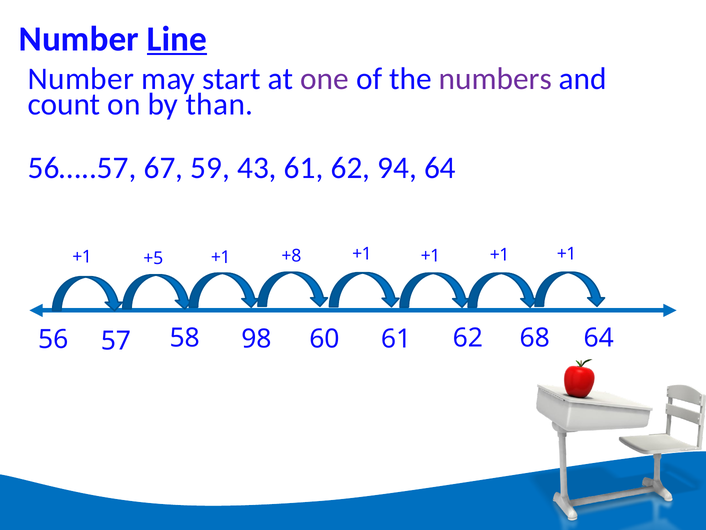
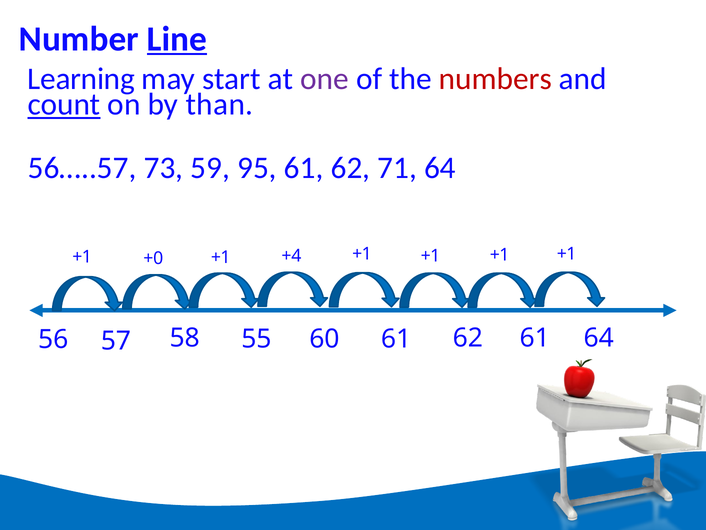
Number at (81, 79): Number -> Learning
numbers colour: purple -> red
count underline: none -> present
67: 67 -> 73
43: 43 -> 95
94: 94 -> 71
+5: +5 -> +0
+8: +8 -> +4
98: 98 -> 55
62 68: 68 -> 61
